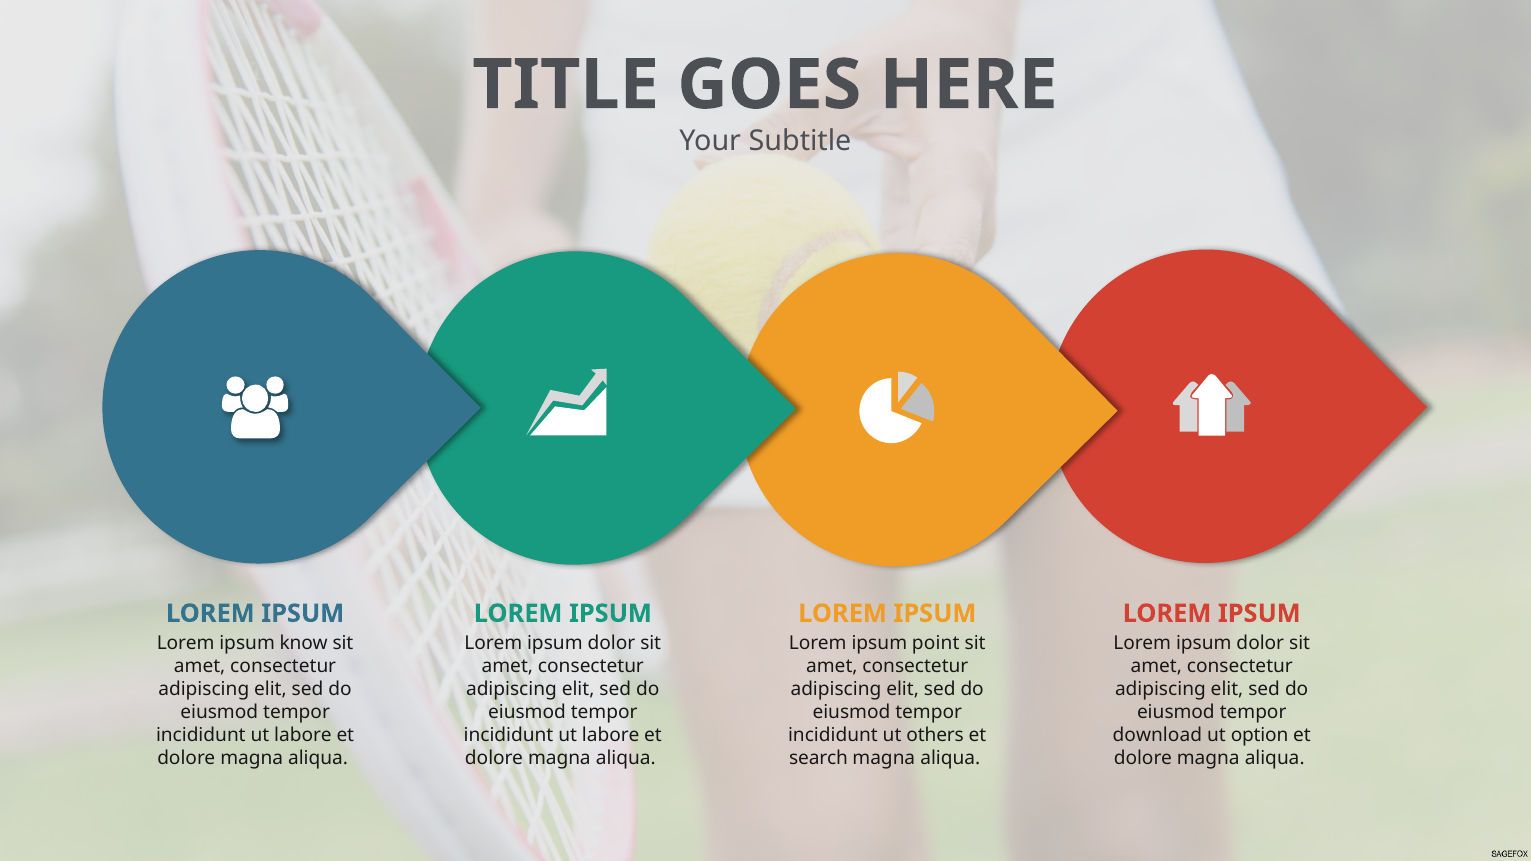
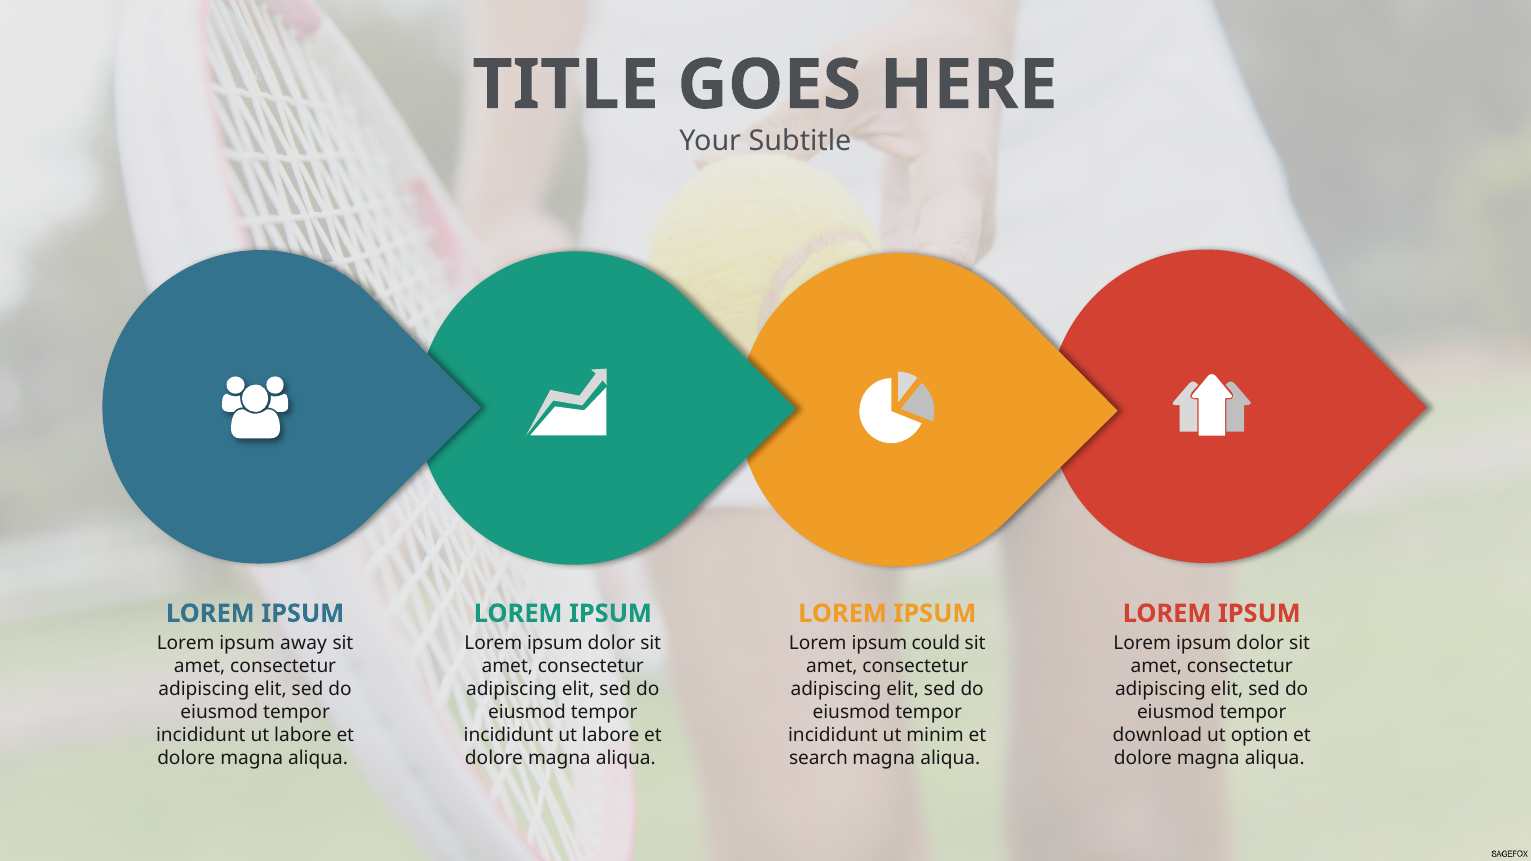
know: know -> away
point: point -> could
others: others -> minim
